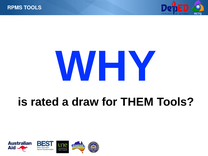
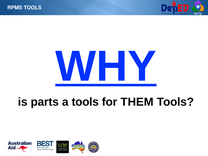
WHY underline: none -> present
rated: rated -> parts
a draw: draw -> tools
